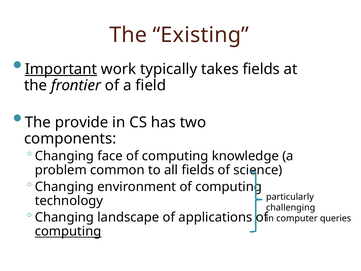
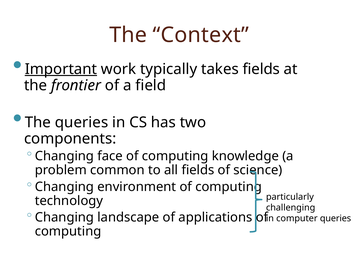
Existing: Existing -> Context
The provide: provide -> queries
computing at (68, 231) underline: present -> none
